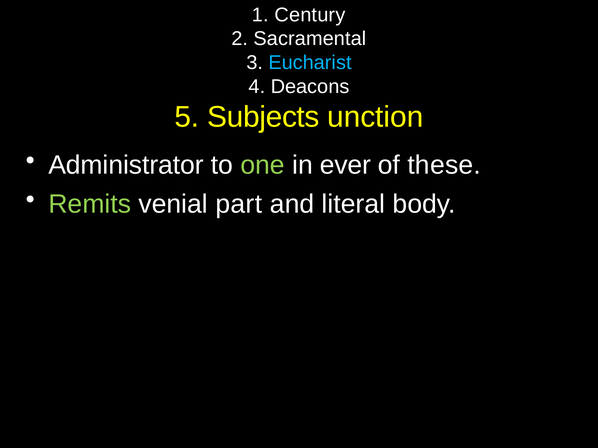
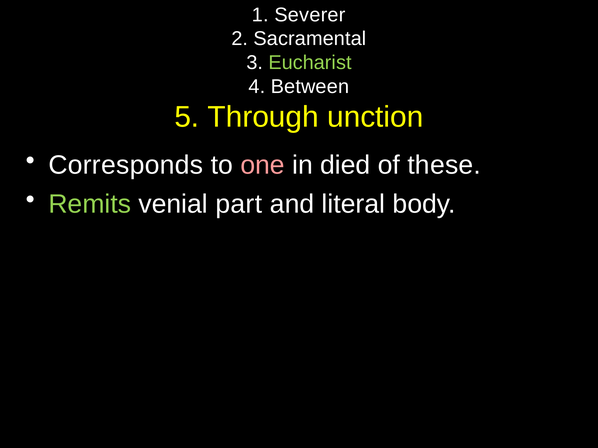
Century: Century -> Severer
Eucharist colour: light blue -> light green
Deacons: Deacons -> Between
Subjects: Subjects -> Through
Administrator: Administrator -> Corresponds
one colour: light green -> pink
ever: ever -> died
